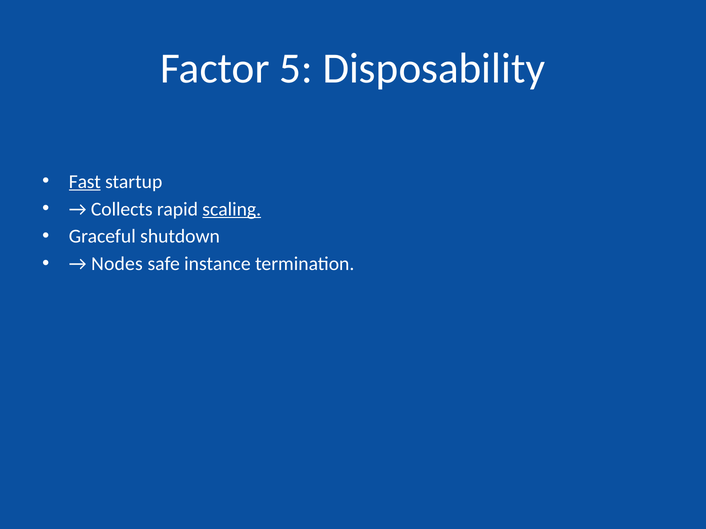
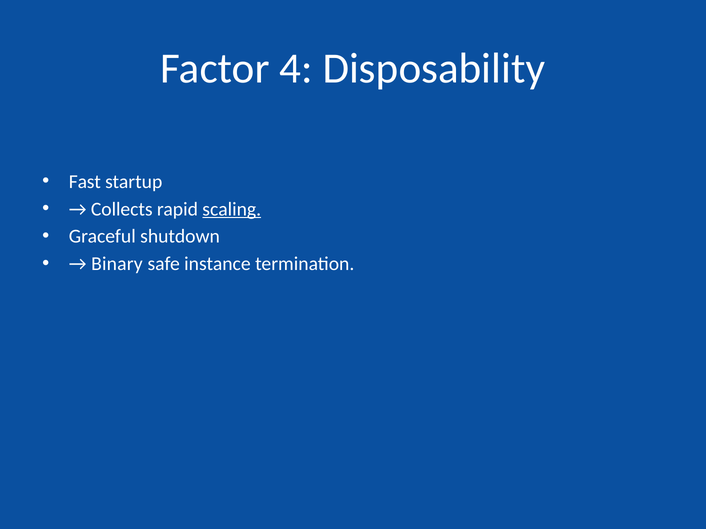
5: 5 -> 4
Fast underline: present -> none
Nodes: Nodes -> Binary
